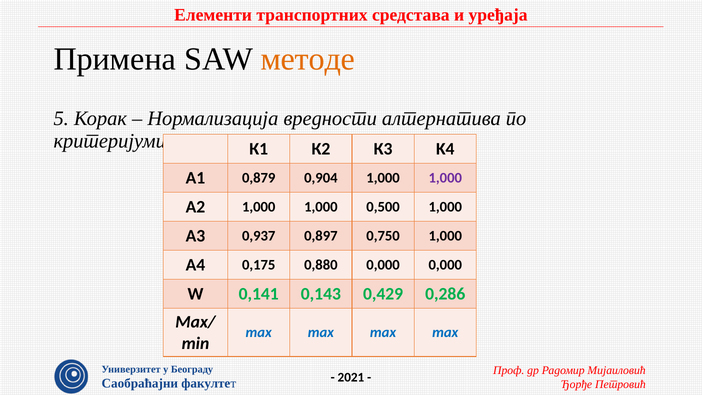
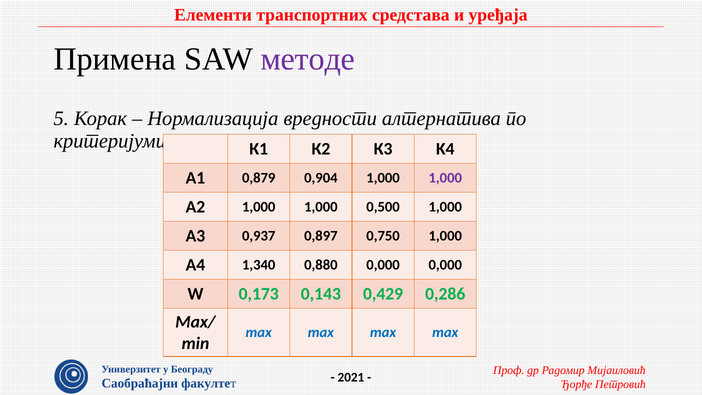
методе colour: orange -> purple
0,175: 0,175 -> 1,340
0,141: 0,141 -> 0,173
